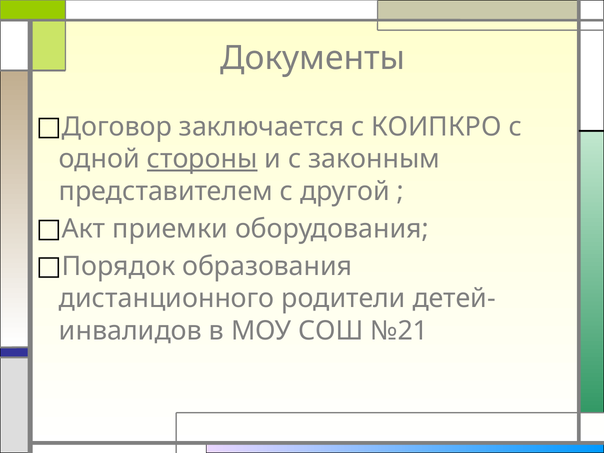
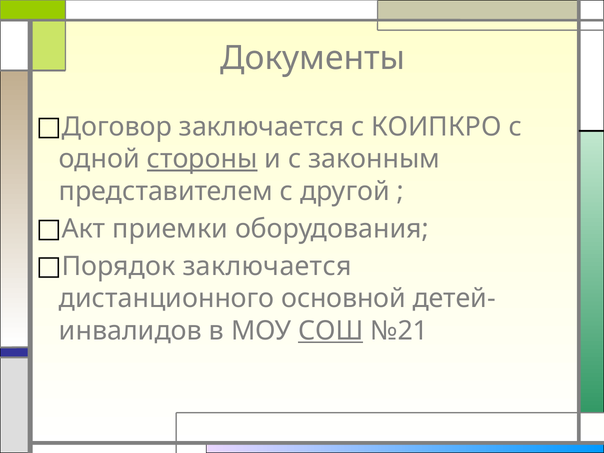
Порядок образования: образования -> заключается
родители: родители -> основной
СОШ underline: none -> present
